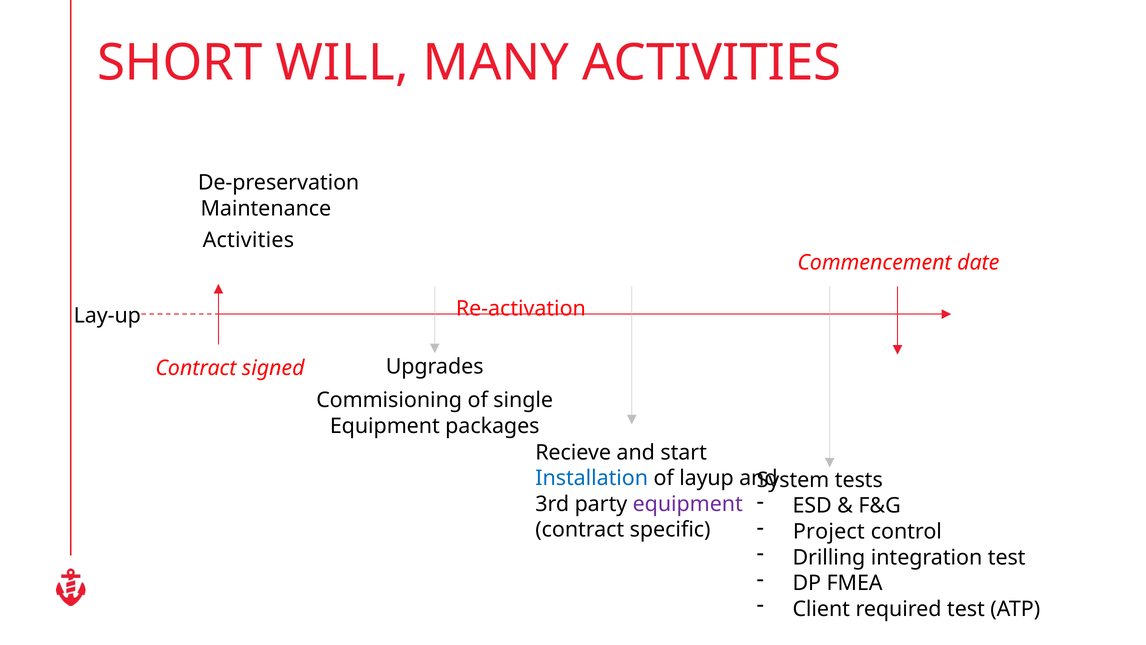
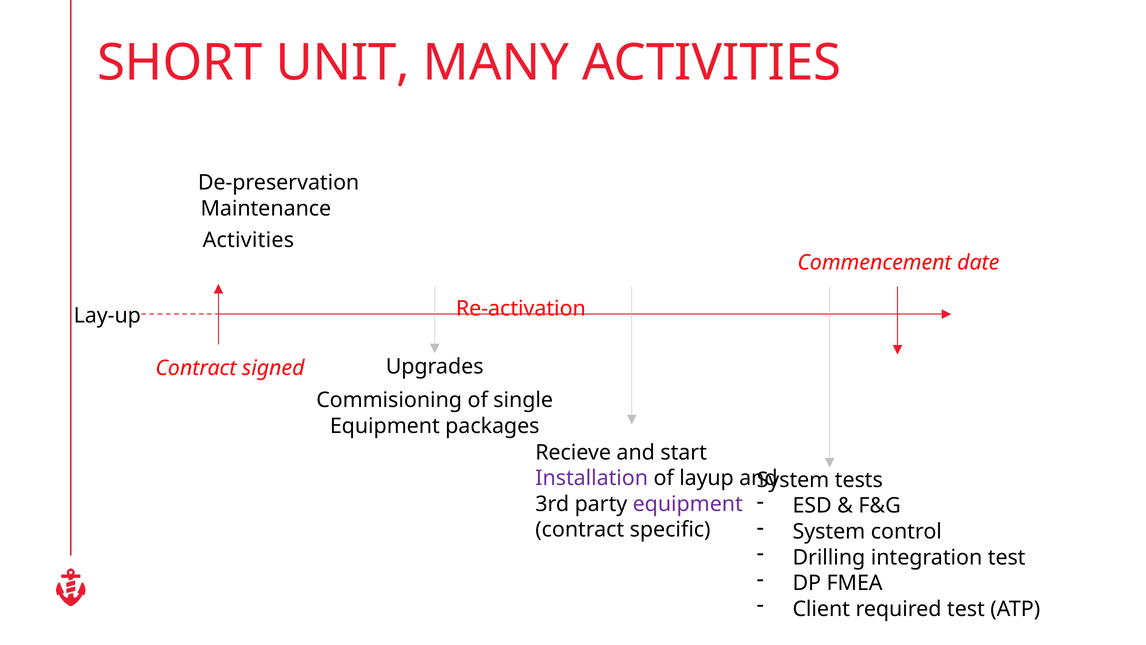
WILL: WILL -> UNIT
Installation colour: blue -> purple
Project at (829, 531): Project -> System
